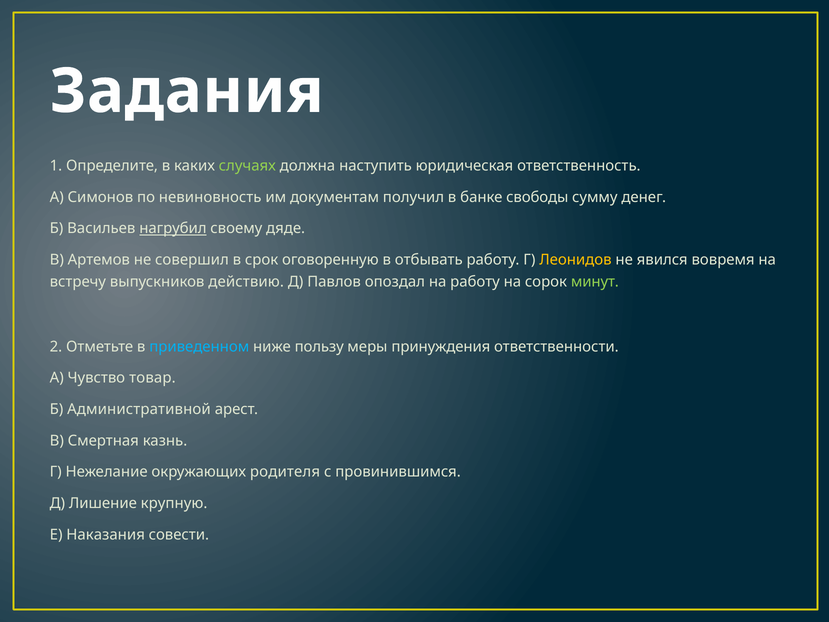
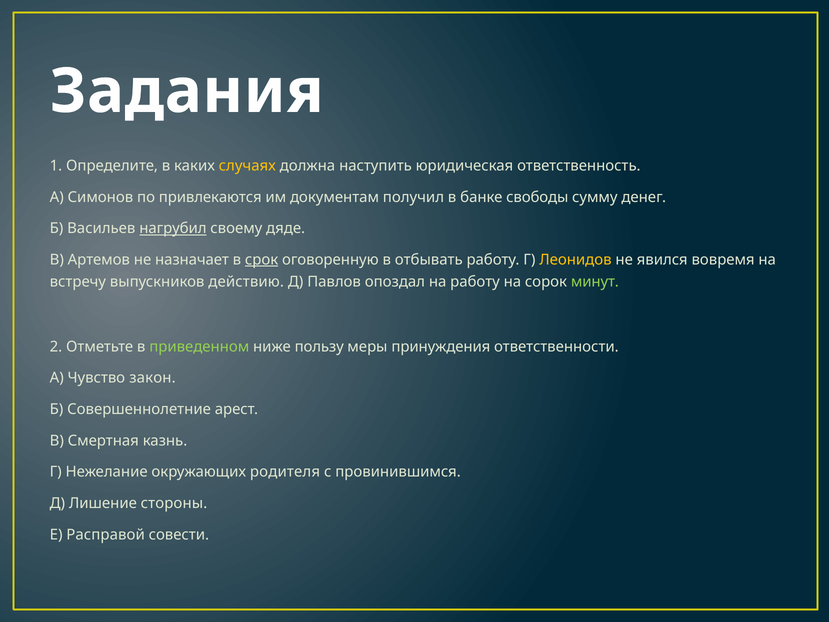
случаях colour: light green -> yellow
невиновность: невиновность -> привлекаются
совершил: совершил -> назначает
срок underline: none -> present
приведенном colour: light blue -> light green
товар: товар -> закон
Административной: Административной -> Совершеннолетние
крупную: крупную -> стороны
Наказания: Наказания -> Расправой
